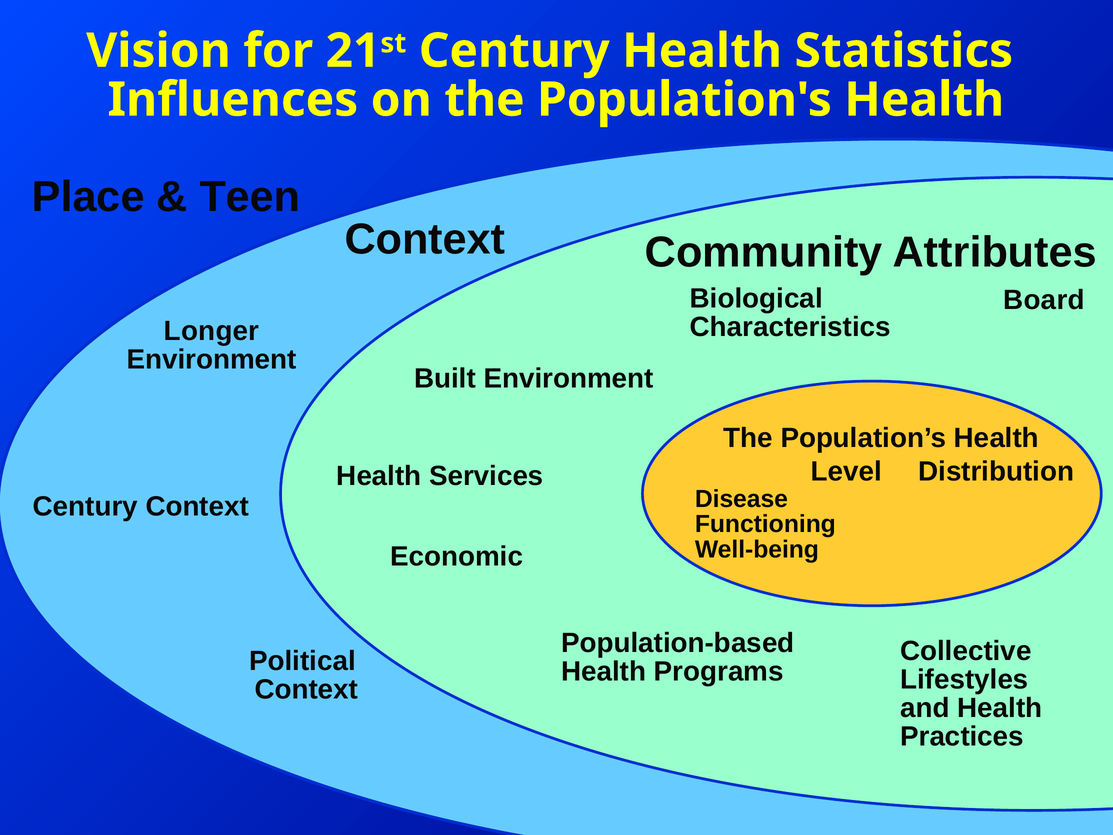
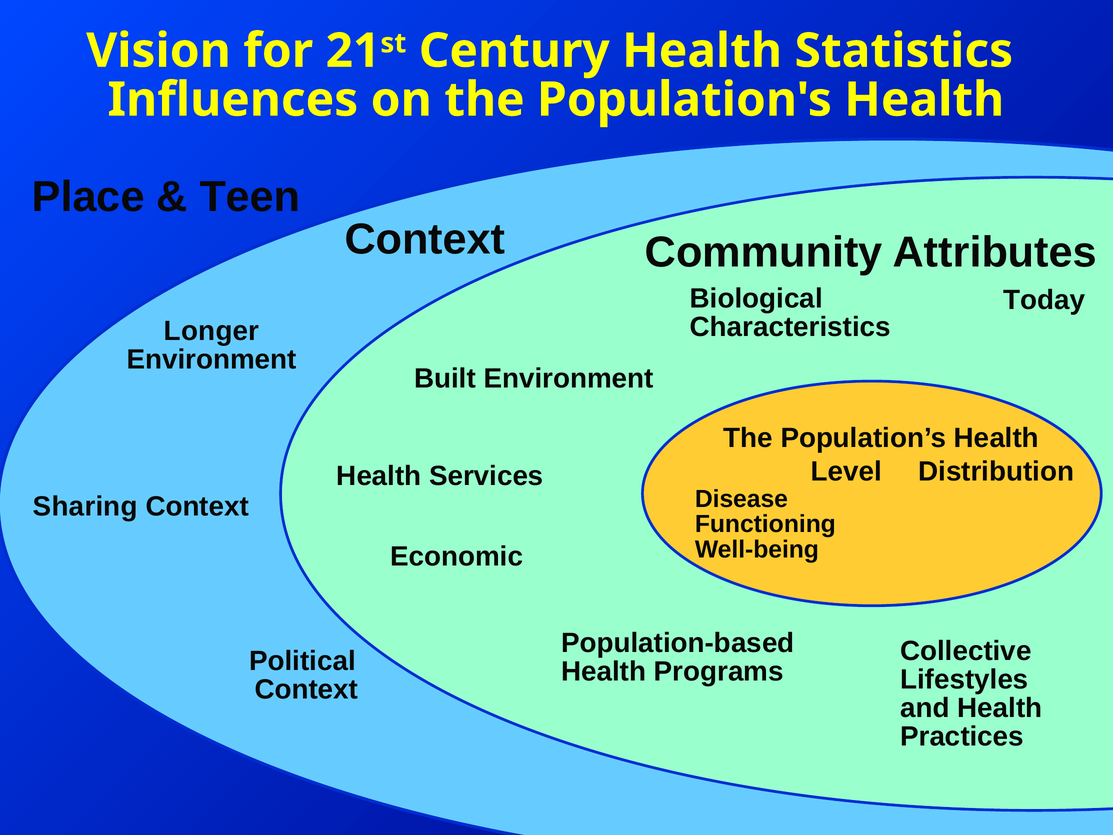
Board: Board -> Today
Century at (85, 506): Century -> Sharing
